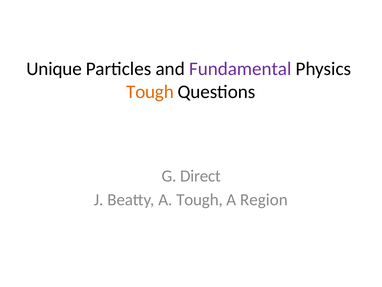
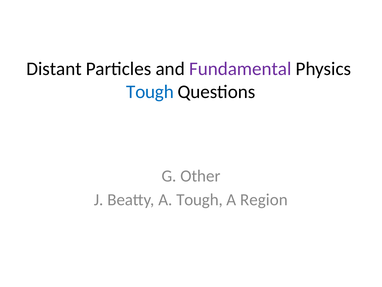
Unique: Unique -> Distant
Tough at (150, 92) colour: orange -> blue
Direct: Direct -> Other
